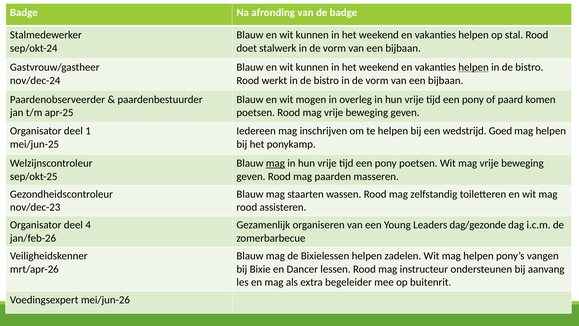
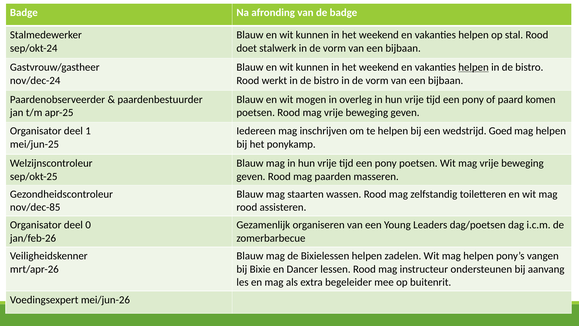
mag at (275, 163) underline: present -> none
nov/dec-23: nov/dec-23 -> nov/dec-85
4: 4 -> 0
dag/gezonde: dag/gezonde -> dag/poetsen
